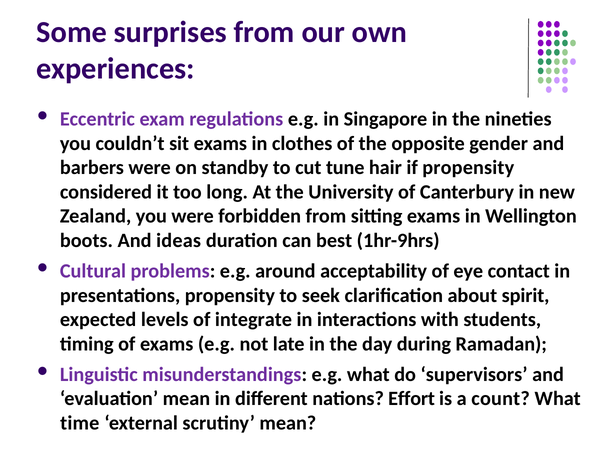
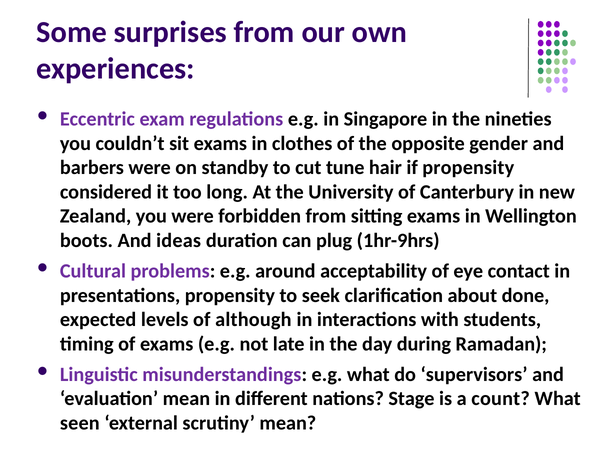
best: best -> plug
spirit: spirit -> done
integrate: integrate -> although
Effort: Effort -> Stage
time: time -> seen
